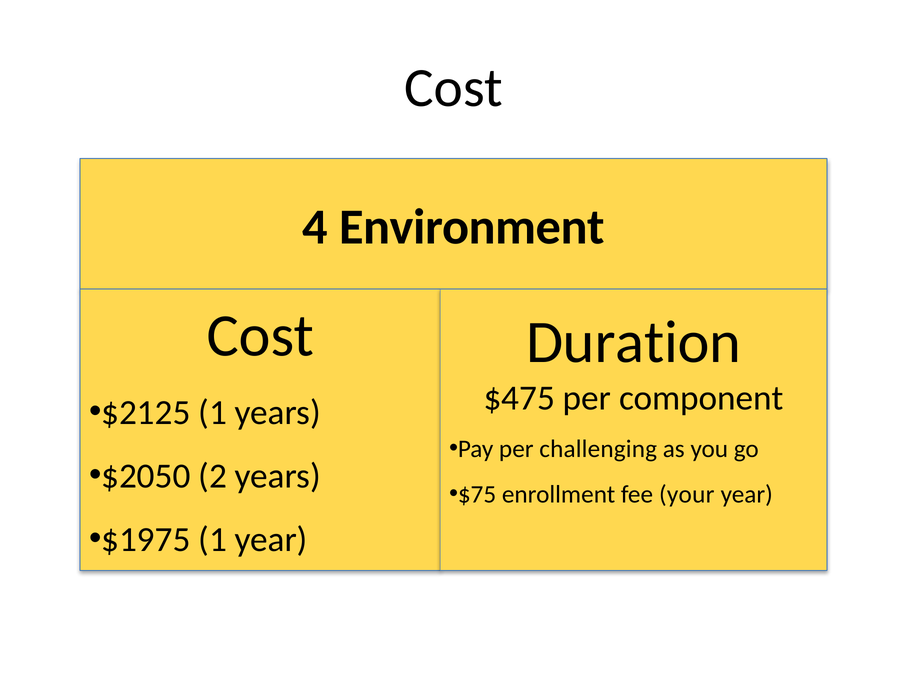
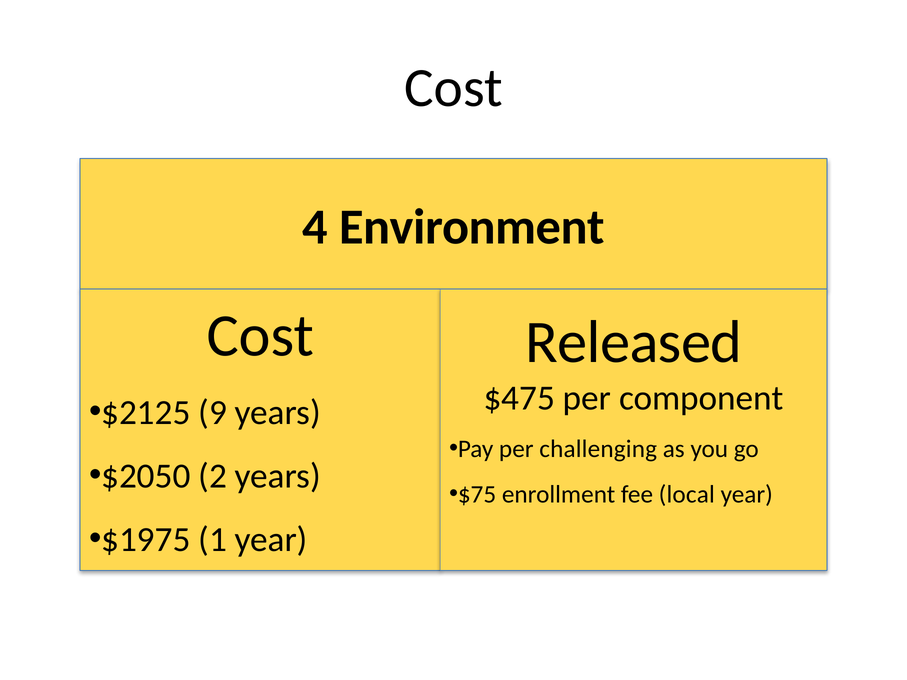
Duration: Duration -> Released
$2125 1: 1 -> 9
your: your -> local
